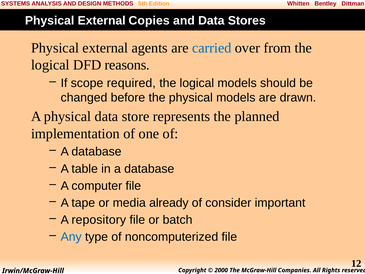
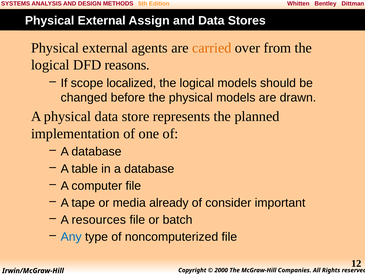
Copies: Copies -> Assign
carried colour: blue -> orange
required: required -> localized
repository: repository -> resources
